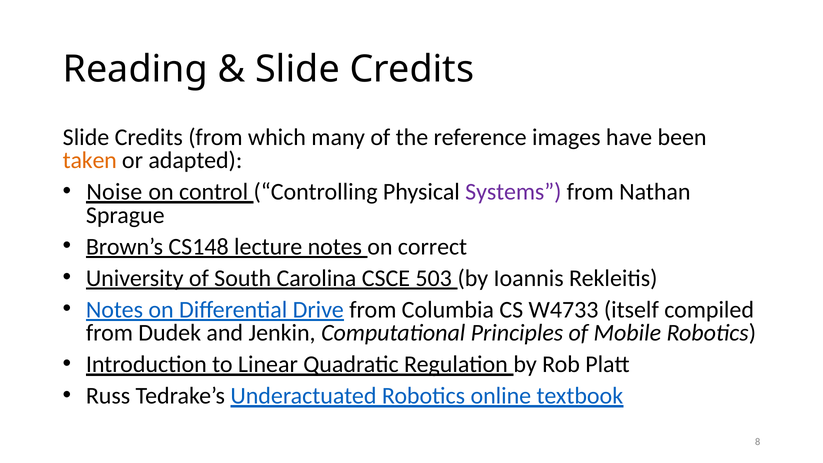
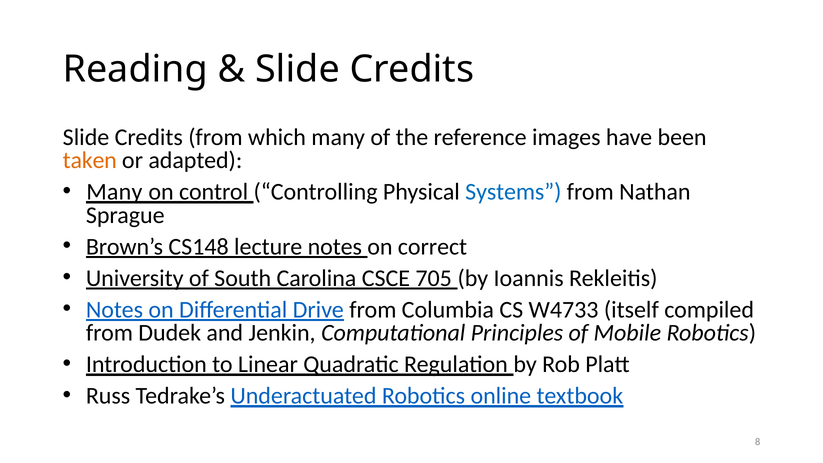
Noise at (114, 192): Noise -> Many
Systems colour: purple -> blue
503: 503 -> 705
